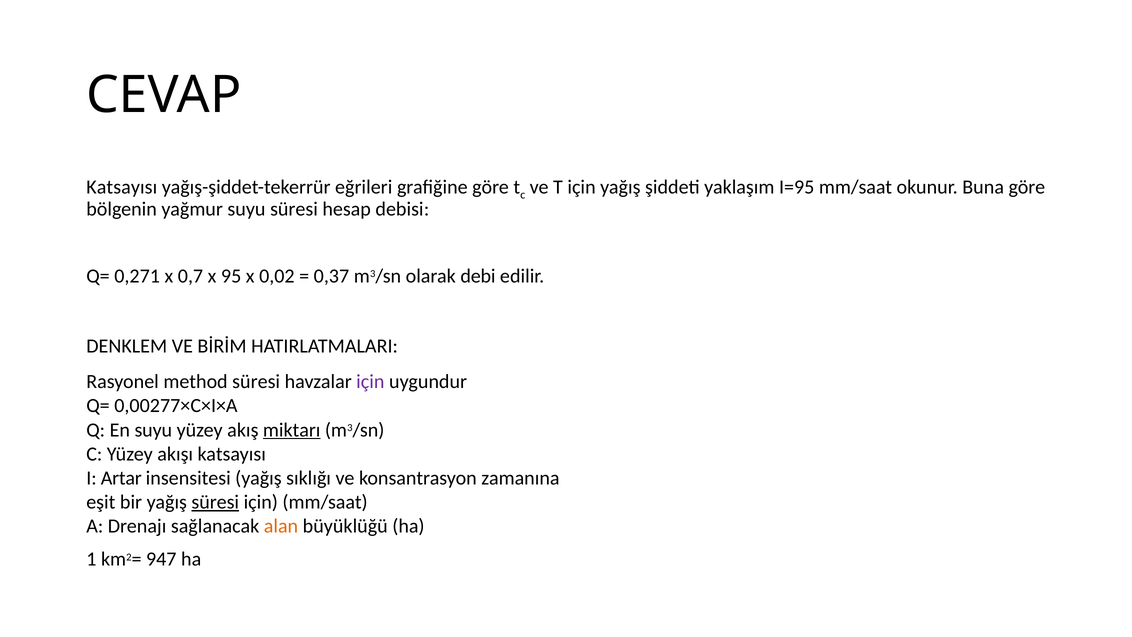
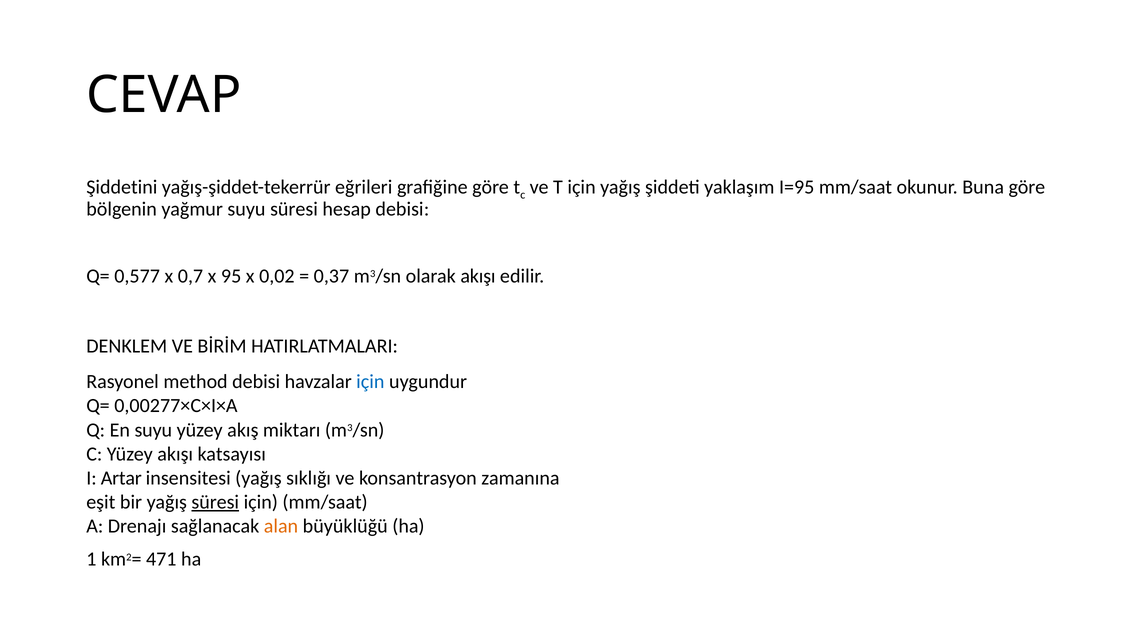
Katsayısı at (122, 187): Katsayısı -> Şiddetini
0,271: 0,271 -> 0,577
olarak debi: debi -> akışı
method süresi: süresi -> debisi
için at (370, 382) colour: purple -> blue
miktarı underline: present -> none
947: 947 -> 471
